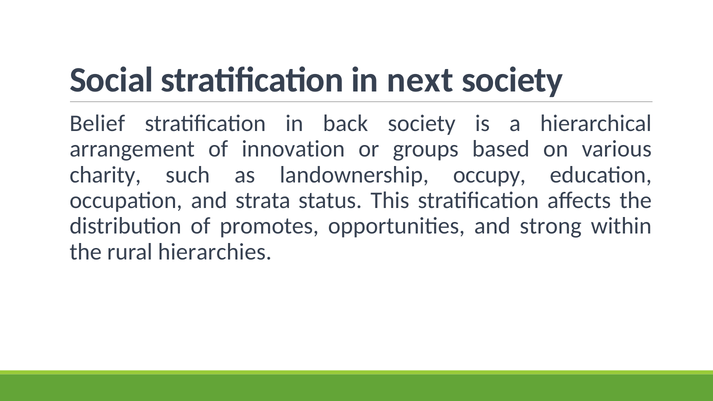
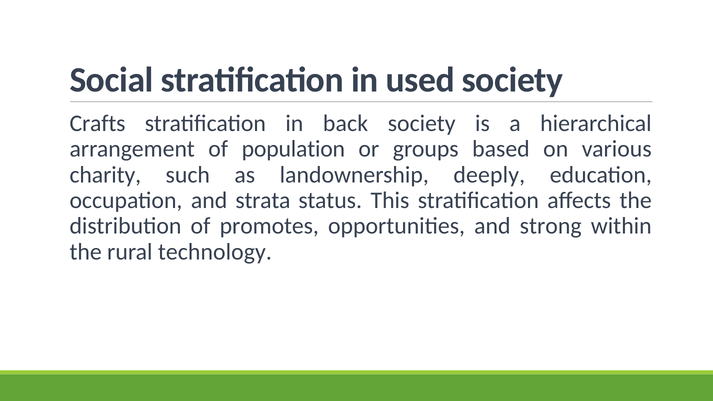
next: next -> used
Belief: Belief -> Crafts
innovation: innovation -> population
occupy: occupy -> deeply
hierarchies: hierarchies -> technology
